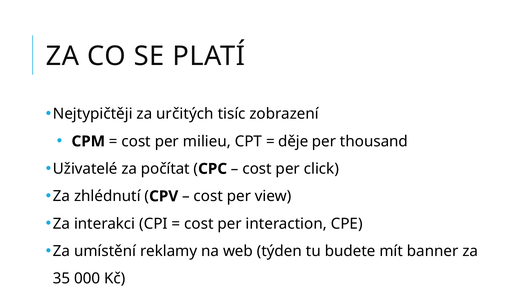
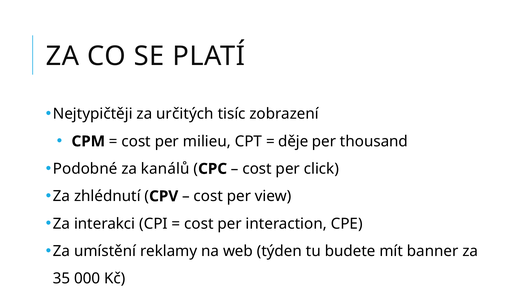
Uživatelé: Uživatelé -> Podobné
počítat: počítat -> kanálů
